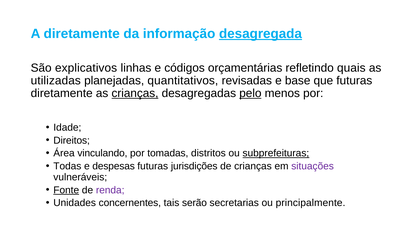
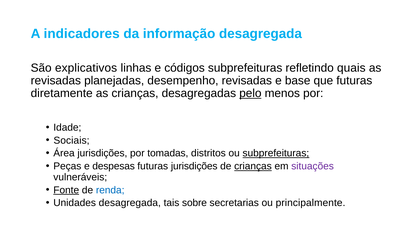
A diretamente: diretamente -> indicadores
desagregada at (260, 34) underline: present -> none
códigos orçamentárias: orçamentárias -> subprefeituras
utilizadas at (56, 81): utilizadas -> revisadas
quantitativos: quantitativos -> desempenho
crianças at (135, 93) underline: present -> none
Direitos: Direitos -> Sociais
Área vinculando: vinculando -> jurisdições
Todas: Todas -> Peças
crianças at (253, 167) underline: none -> present
renda colour: purple -> blue
Unidades concernentes: concernentes -> desagregada
serão: serão -> sobre
